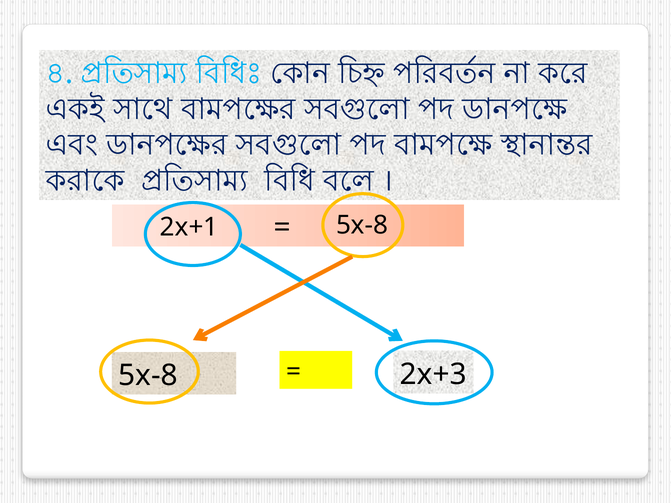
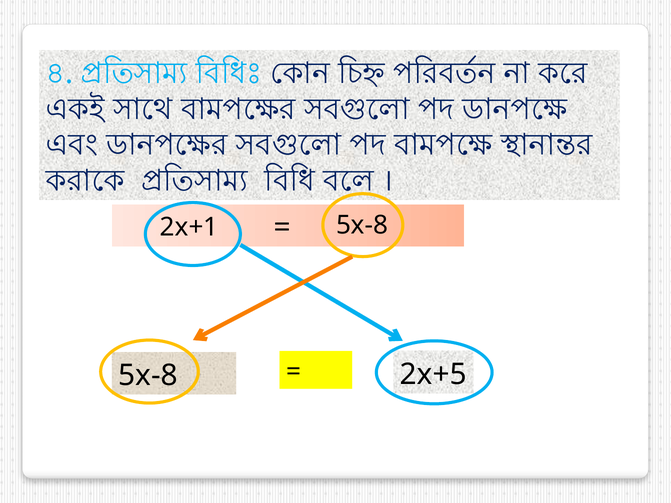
2x+3: 2x+3 -> 2x+5
